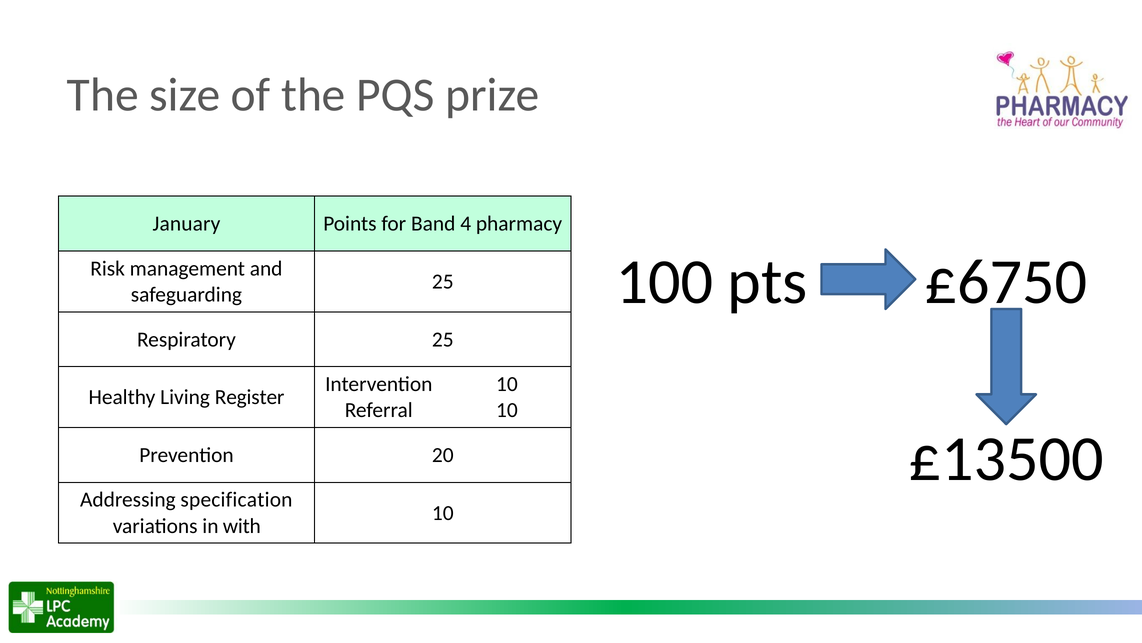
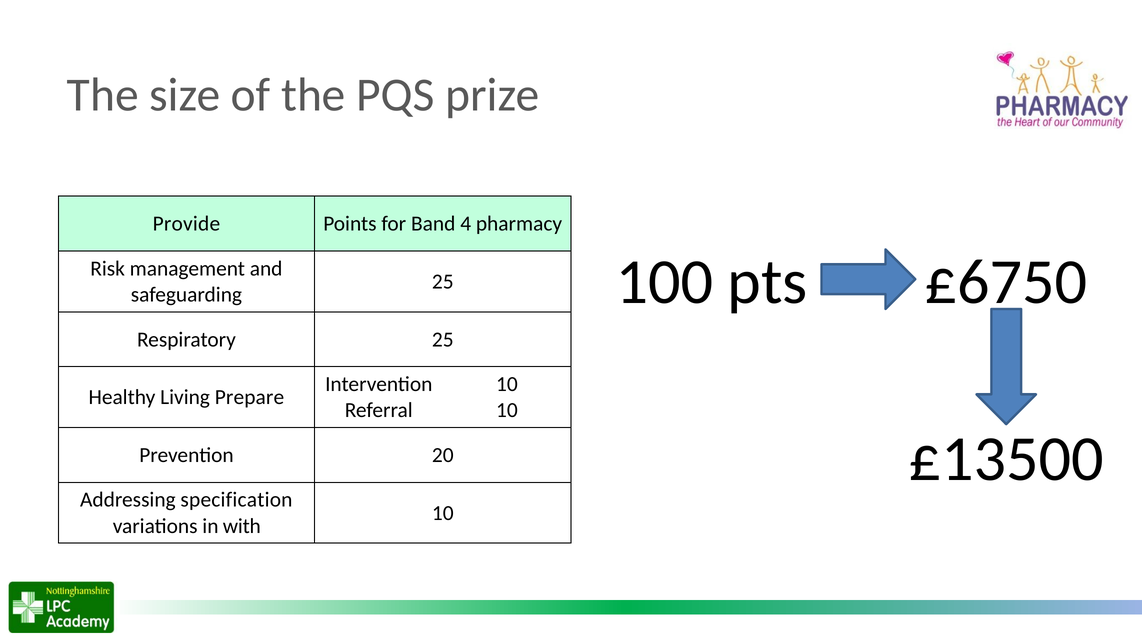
January: January -> Provide
Register: Register -> Prepare
